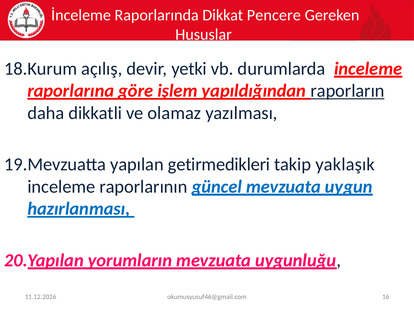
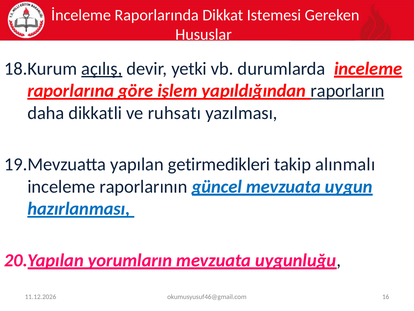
Pencere: Pencere -> Istemesi
açılış underline: none -> present
olamaz: olamaz -> ruhsatı
yaklaşık: yaklaşık -> alınmalı
